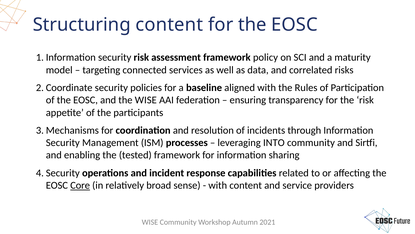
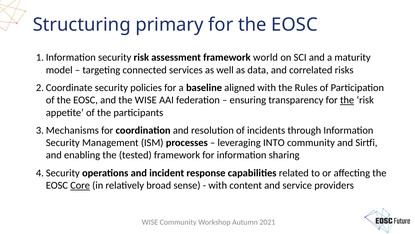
Structuring content: content -> primary
policy: policy -> world
the at (347, 100) underline: none -> present
